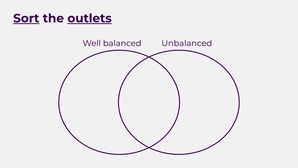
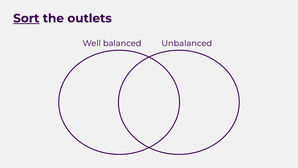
outlets underline: present -> none
